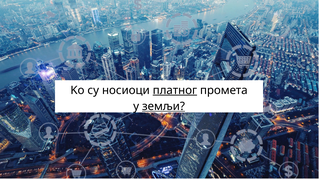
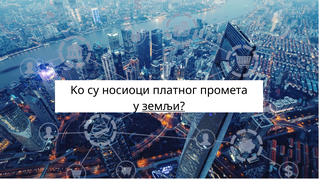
платног underline: present -> none
